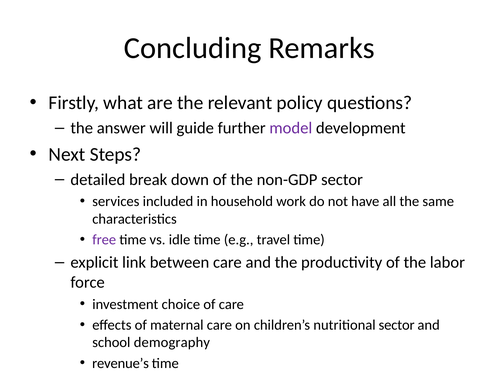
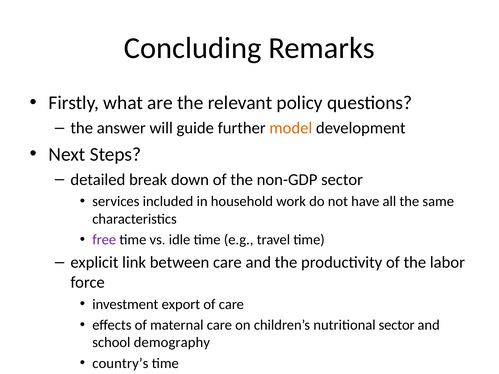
model colour: purple -> orange
choice: choice -> export
revenue’s: revenue’s -> country’s
